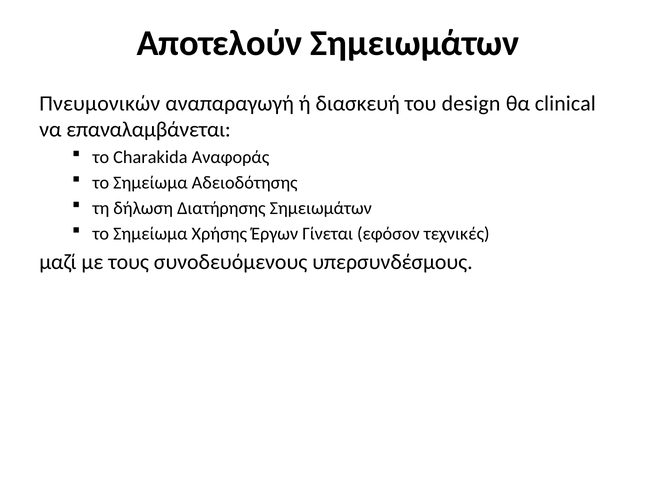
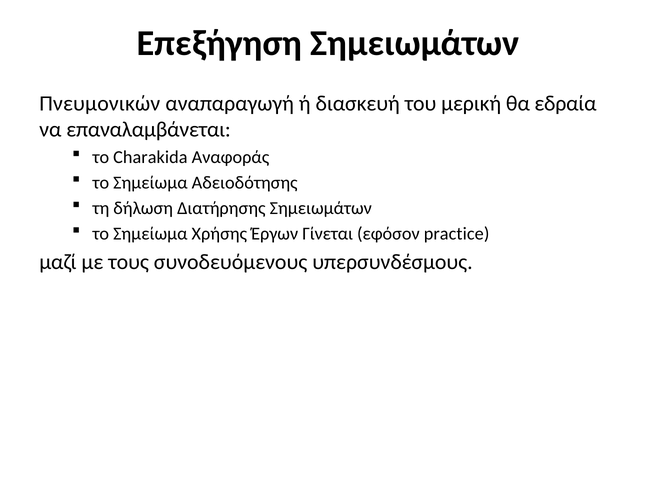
Αποτελούν: Αποτελούν -> Επεξήγηση
design: design -> μερική
clinical: clinical -> εδραία
τεχνικές: τεχνικές -> practice
